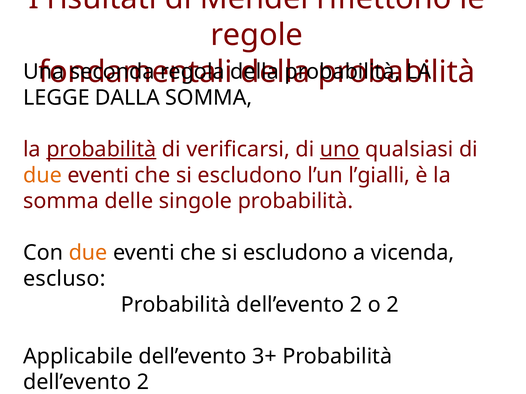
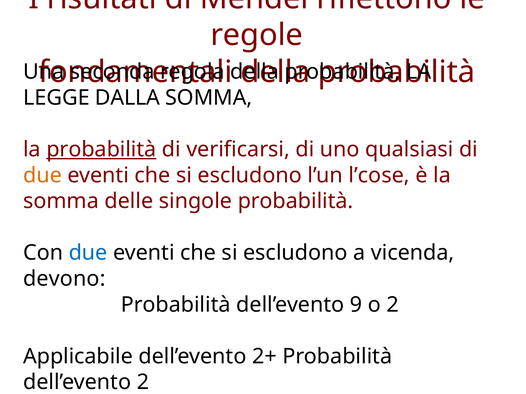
uno underline: present -> none
l’gialli: l’gialli -> l’cose
due at (88, 253) colour: orange -> blue
escluso: escluso -> devono
2 at (356, 305): 2 -> 9
3+: 3+ -> 2+
